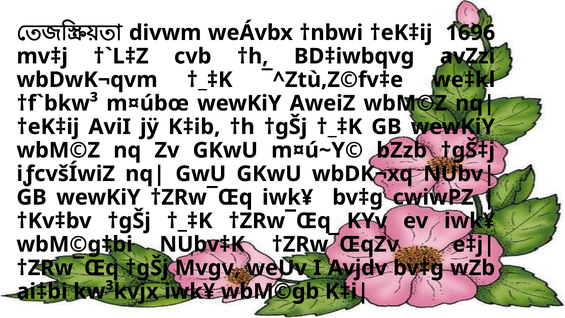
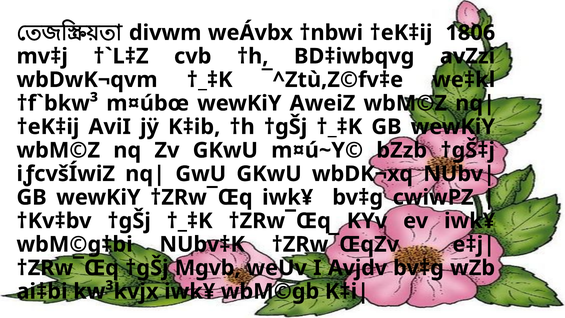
1696: 1696 -> 1806
Mvgv: Mvgv -> Mgvb
